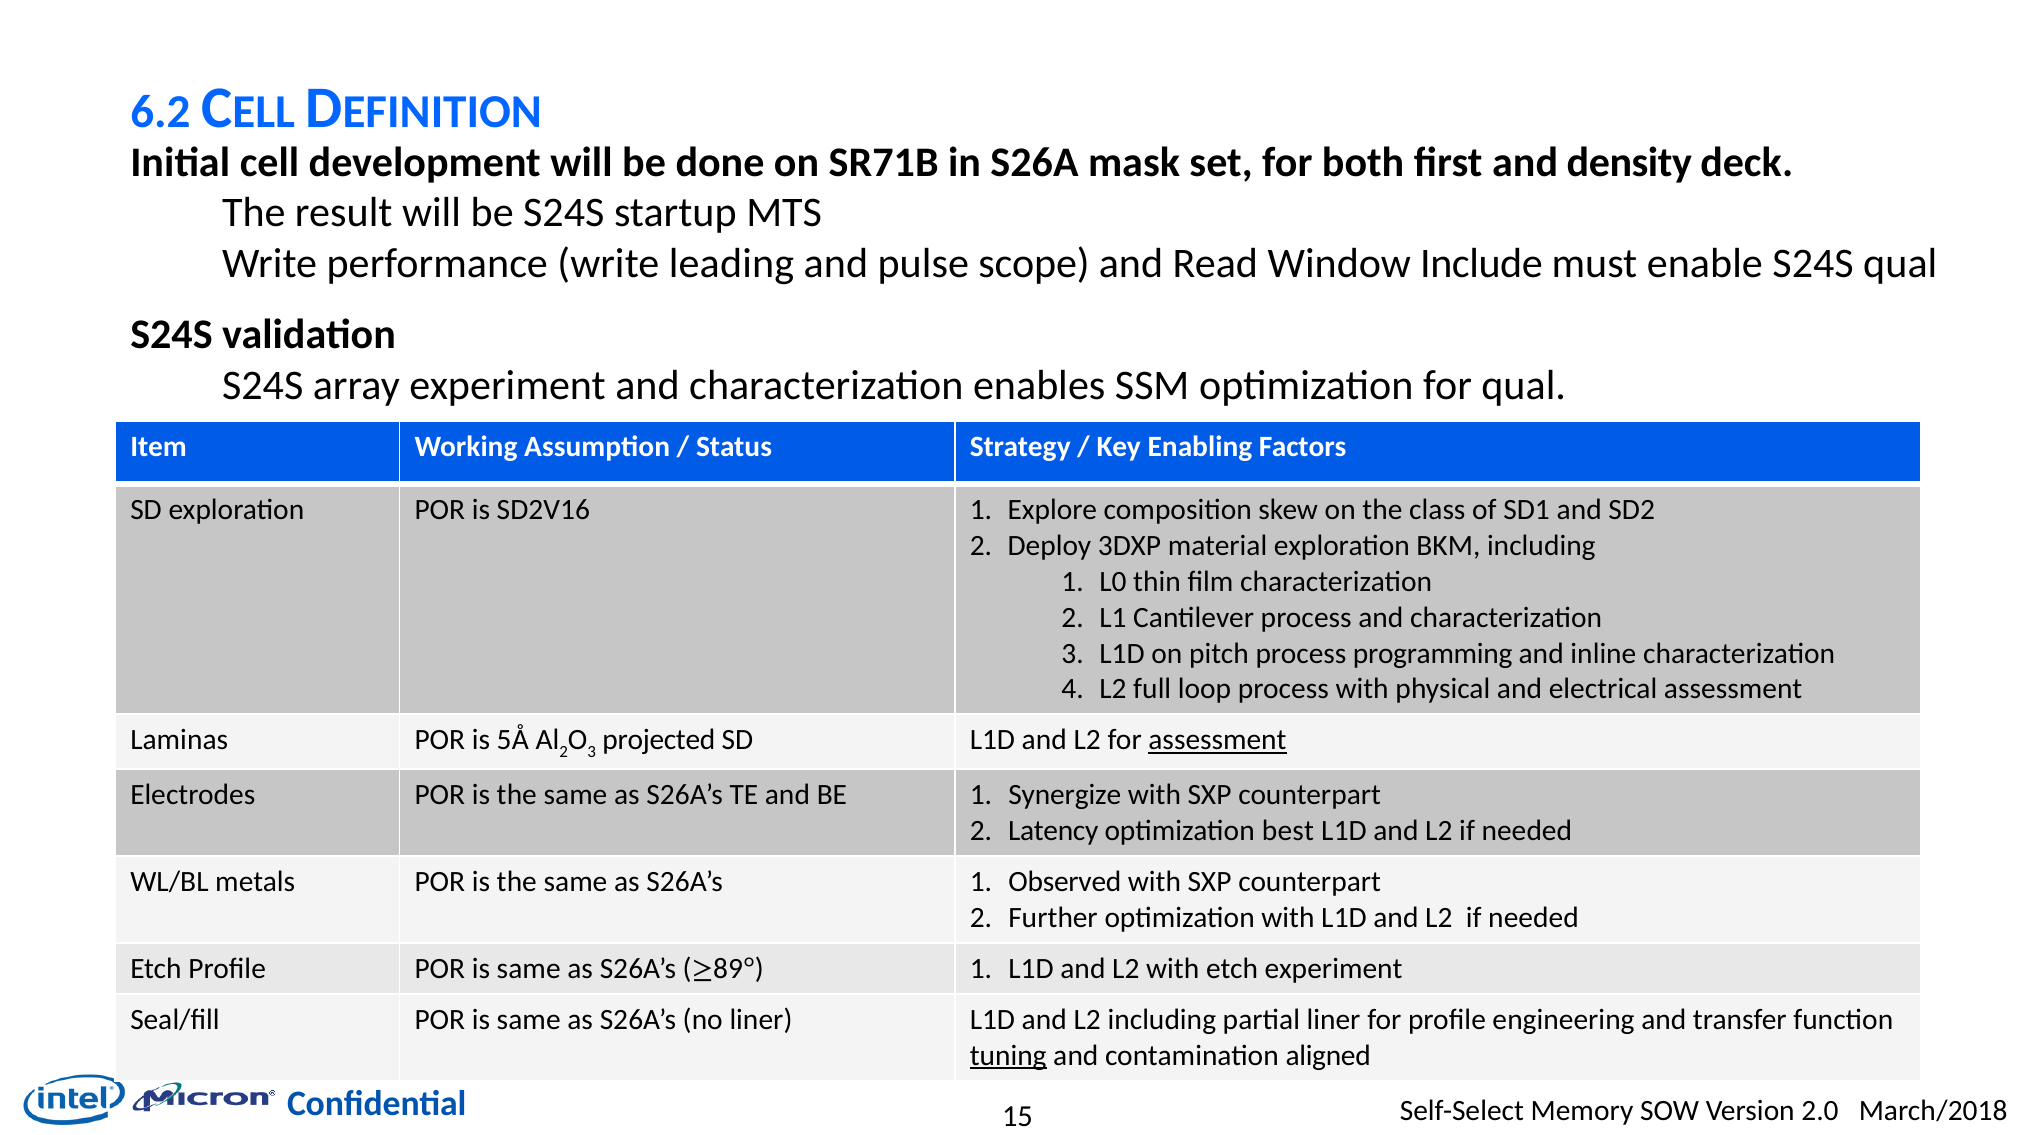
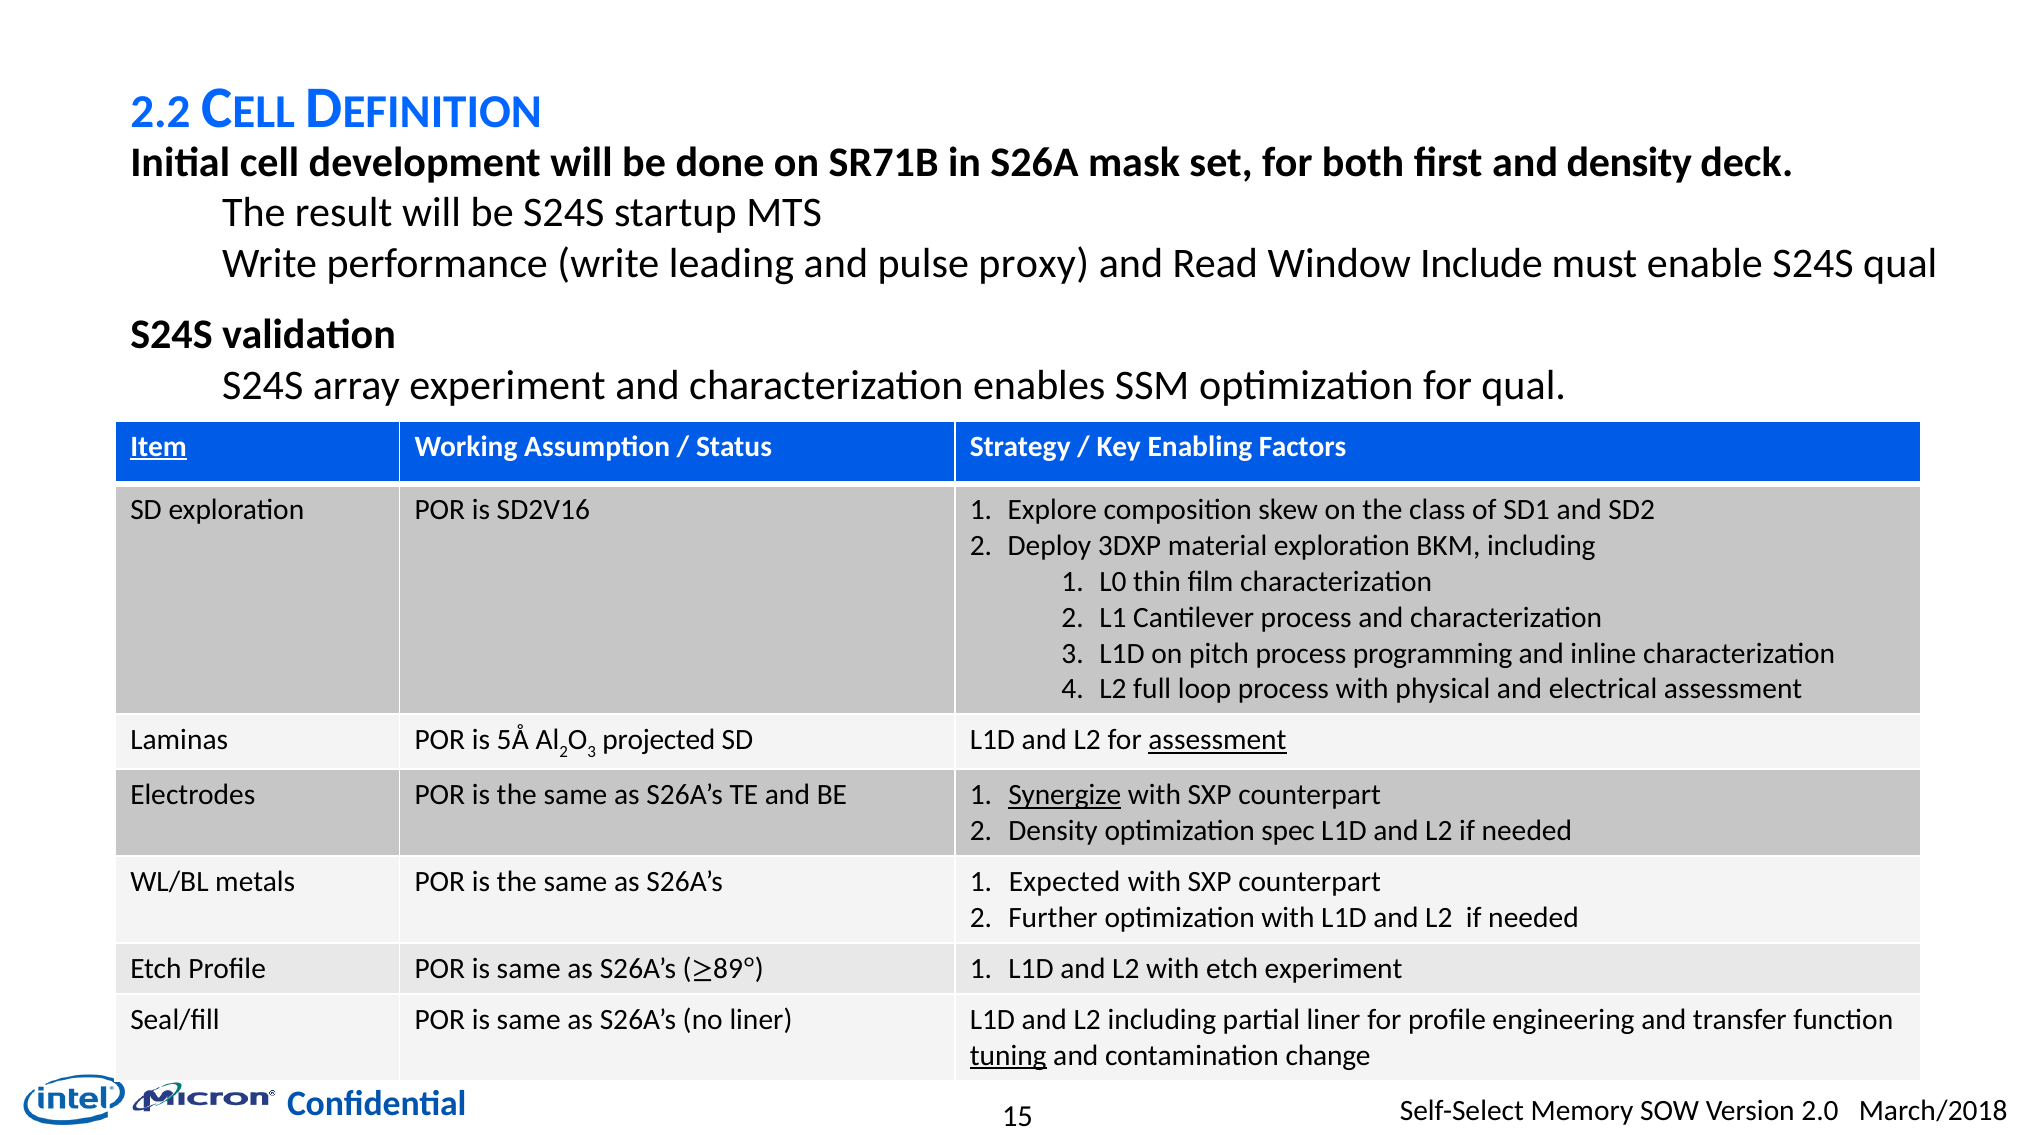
6.2: 6.2 -> 2.2
scope: scope -> proxy
Item underline: none -> present
Synergize underline: none -> present
Latency at (1053, 831): Latency -> Density
best: best -> spec
Observed: Observed -> Expected
aligned: aligned -> change
